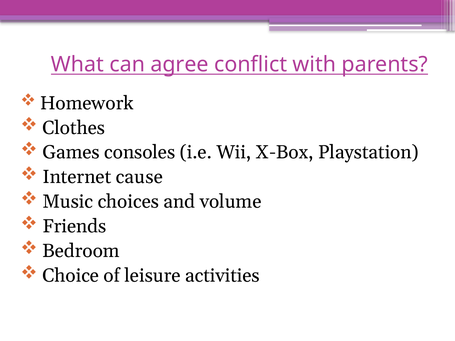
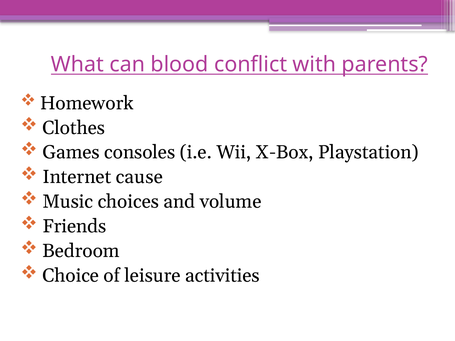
agree: agree -> blood
